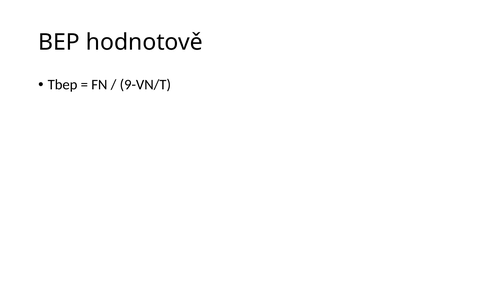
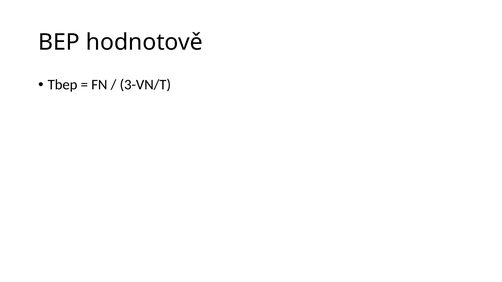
9-VN/T: 9-VN/T -> 3-VN/T
